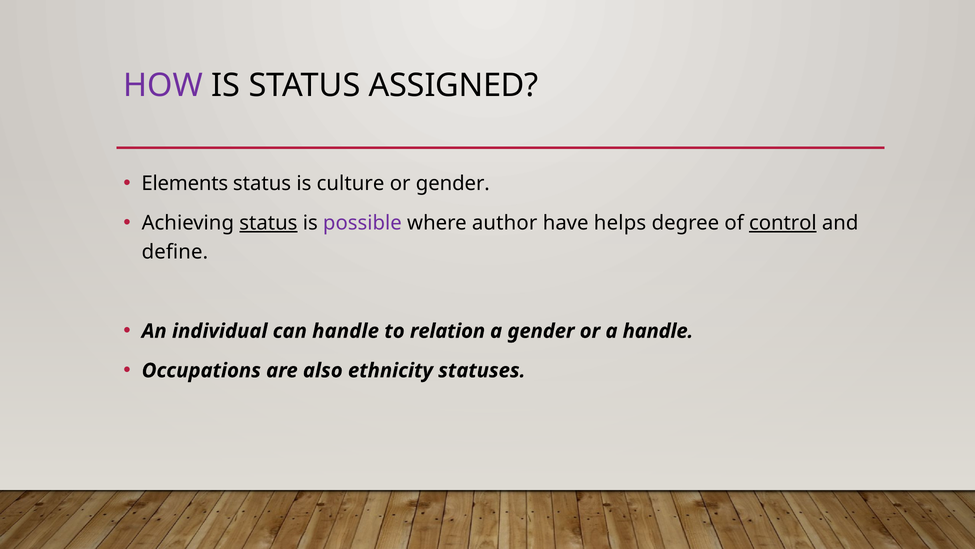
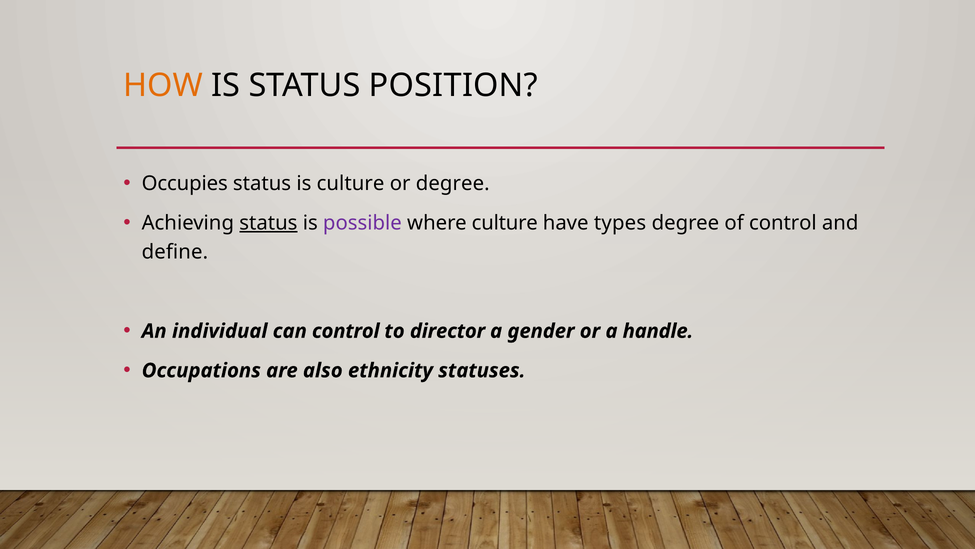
HOW colour: purple -> orange
ASSIGNED: ASSIGNED -> POSITION
Elements: Elements -> Occupies
or gender: gender -> degree
where author: author -> culture
helps: helps -> types
control at (783, 223) underline: present -> none
can handle: handle -> control
relation: relation -> director
